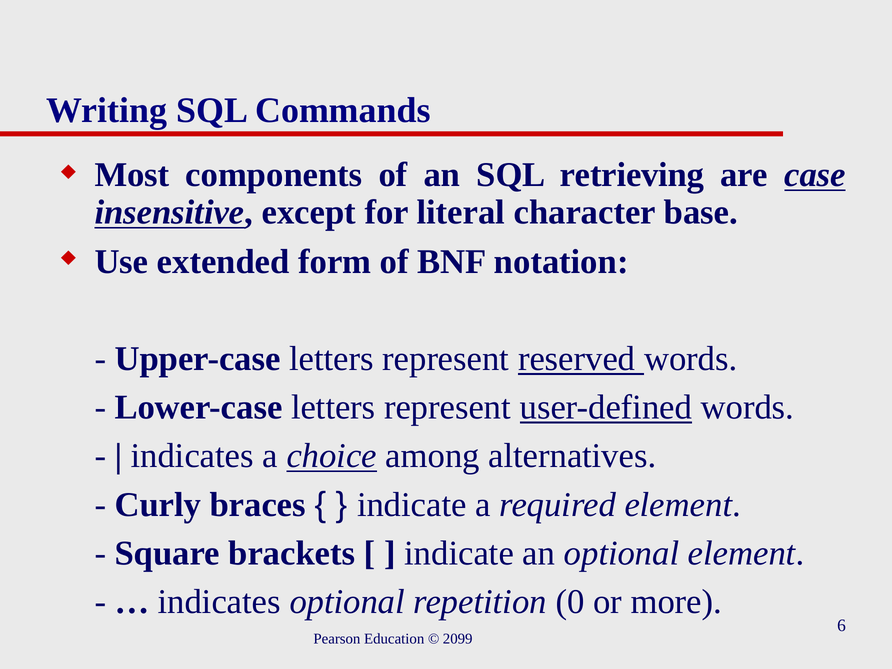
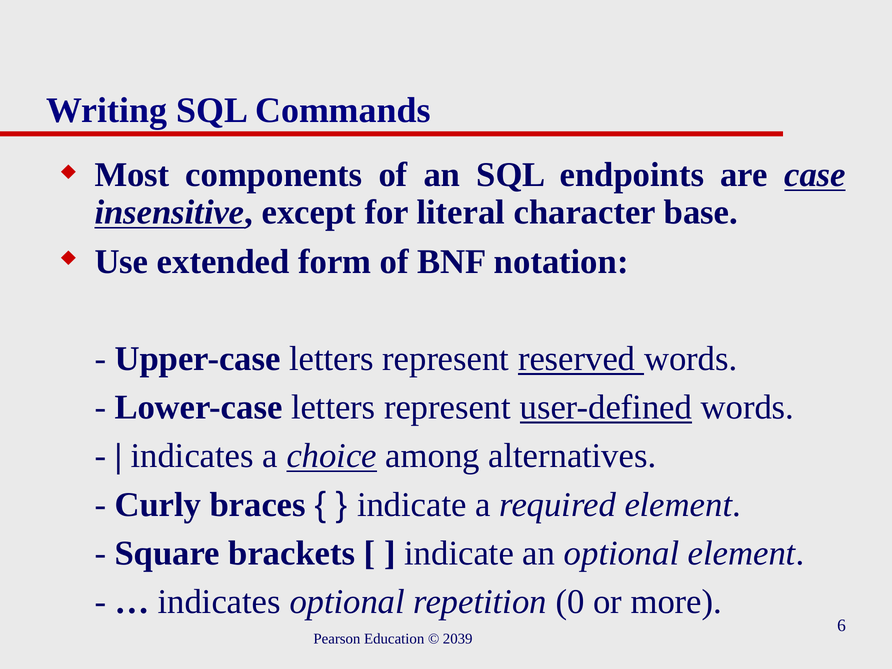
retrieving: retrieving -> endpoints
2099: 2099 -> 2039
